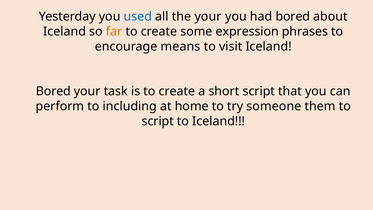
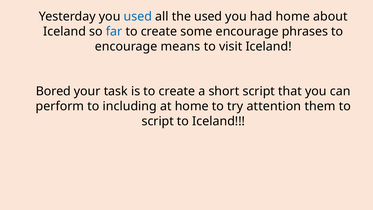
the your: your -> used
had bored: bored -> home
far colour: orange -> blue
some expression: expression -> encourage
someone: someone -> attention
